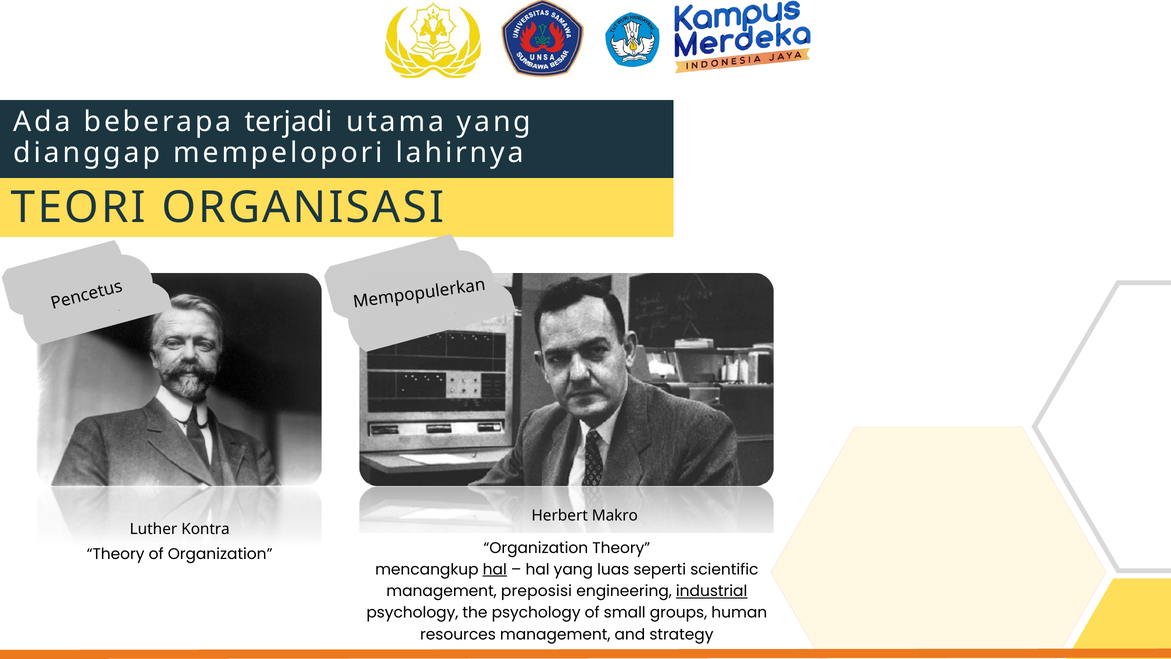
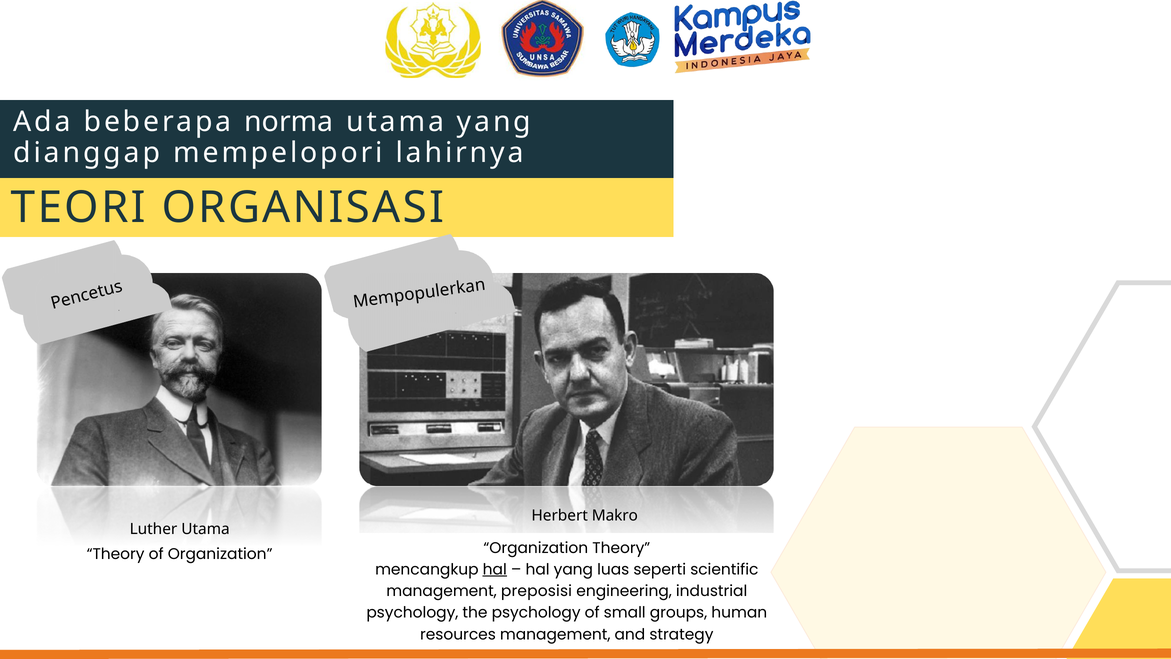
terjadi: terjadi -> norma
Luther Kontra: Kontra -> Utama
industrial underline: present -> none
